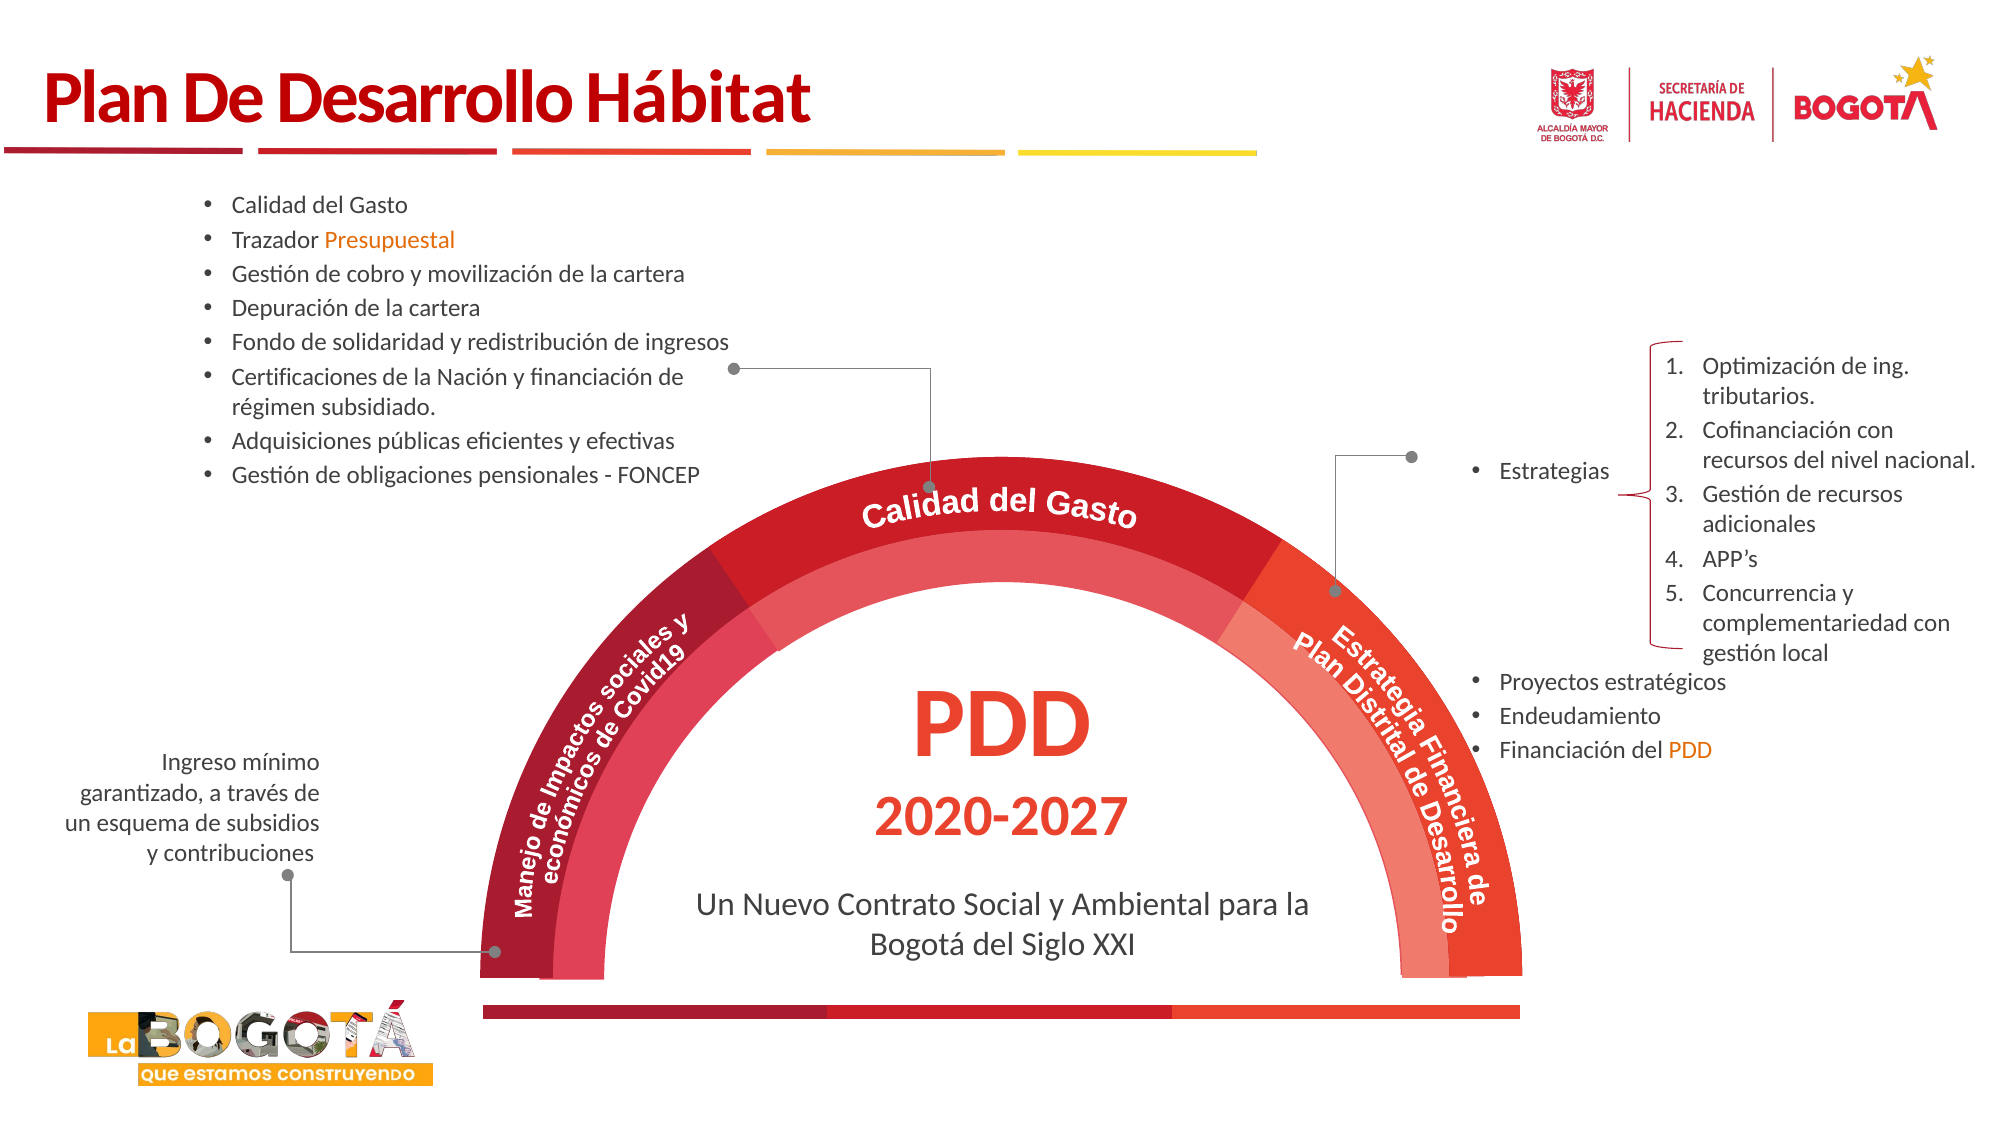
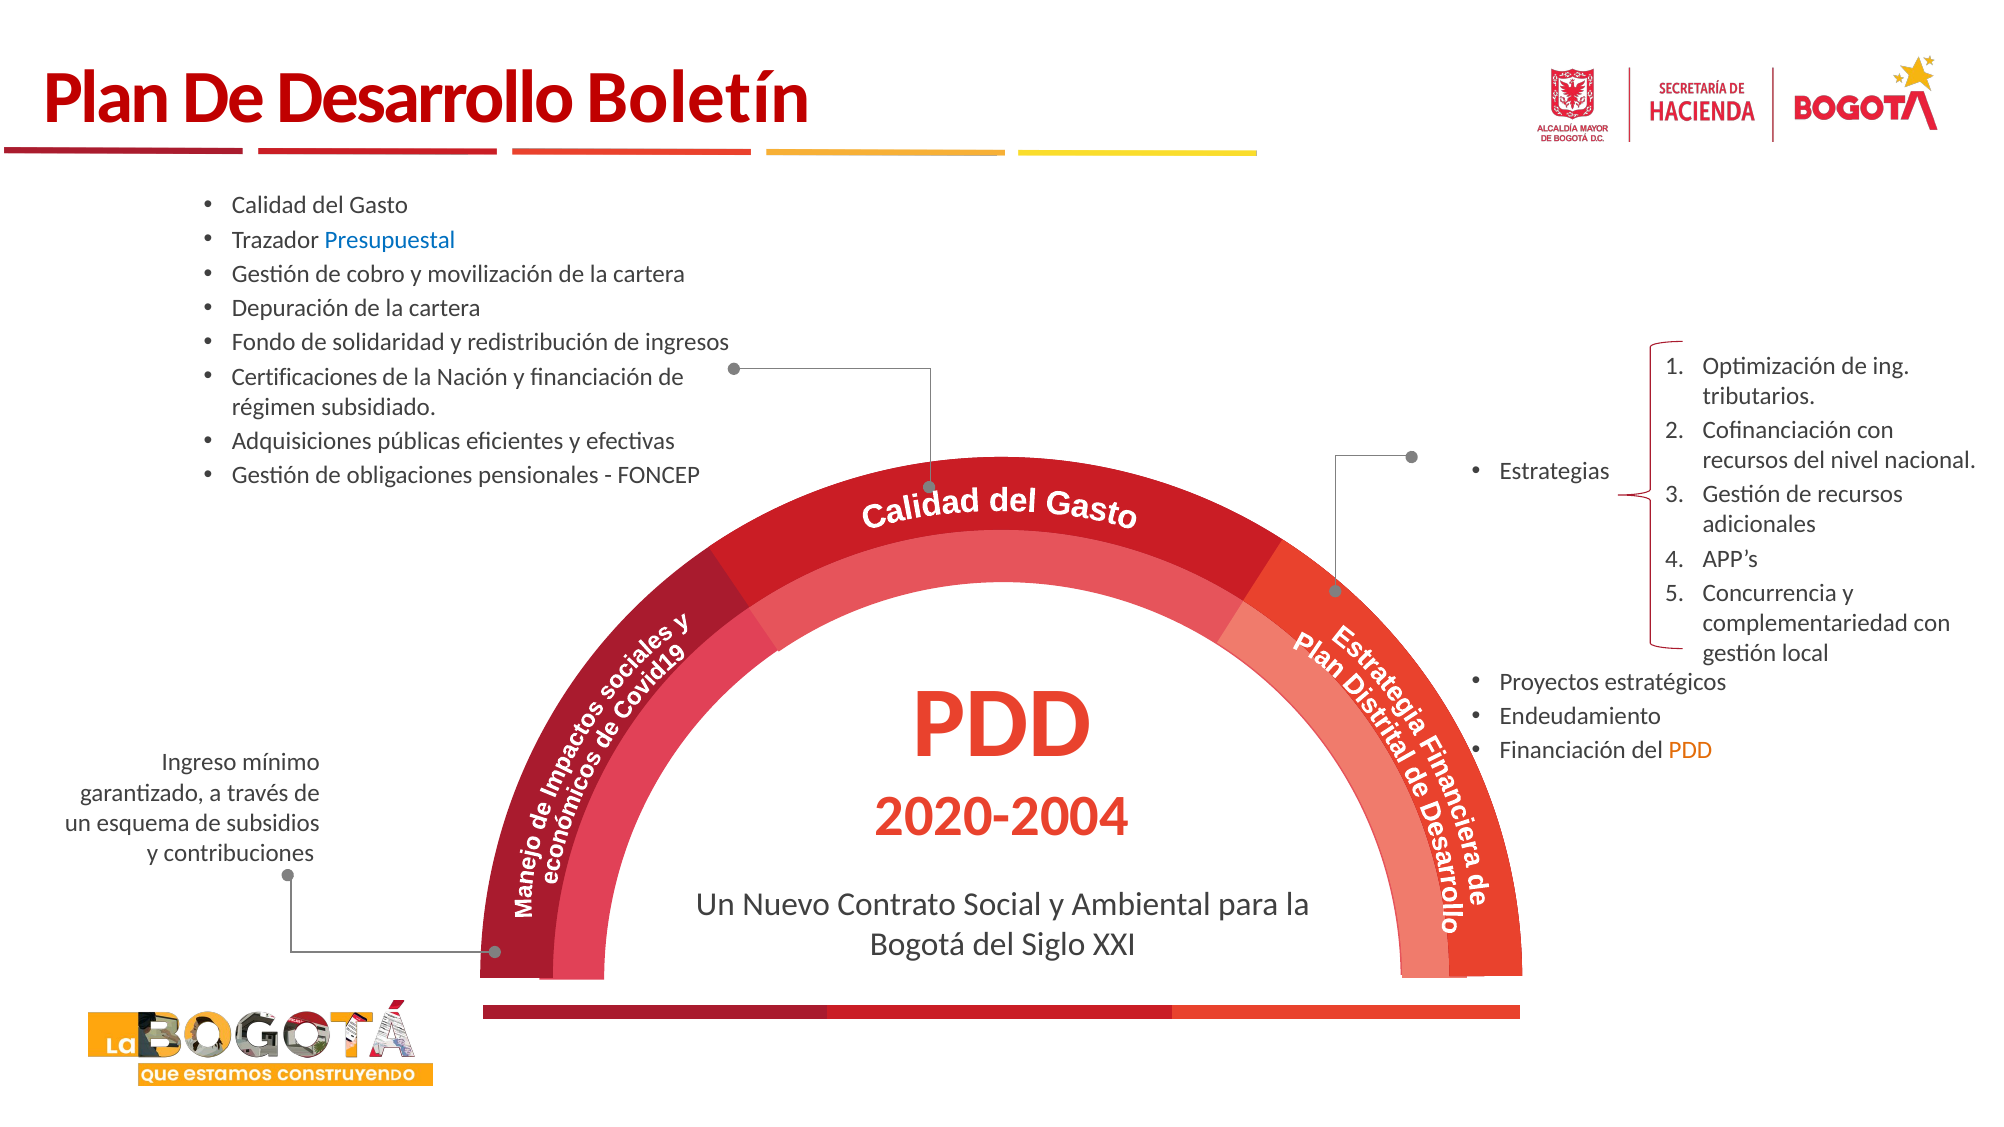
Hábitat: Hábitat -> Boletín
Presupuestal colour: orange -> blue
2020-2027: 2020-2027 -> 2020-2004
